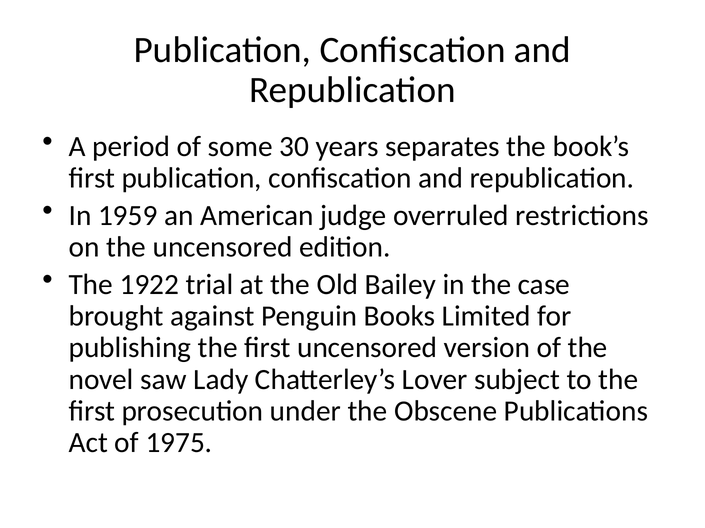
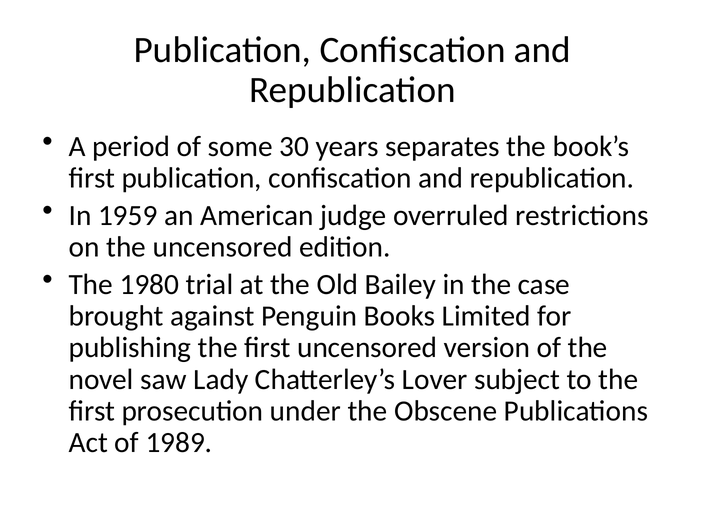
1922: 1922 -> 1980
1975: 1975 -> 1989
